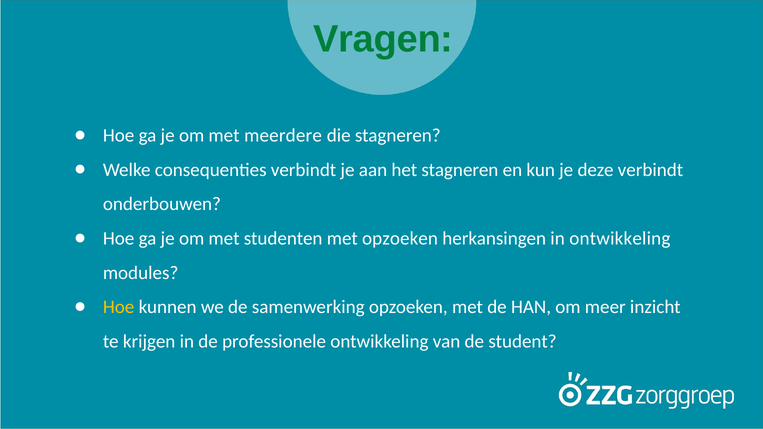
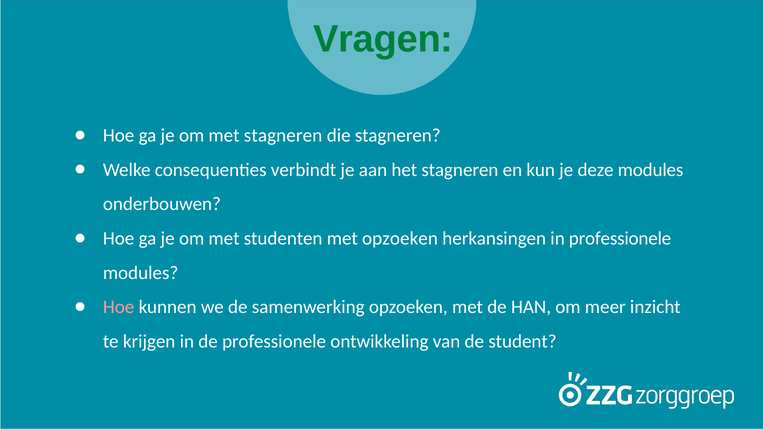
met meerdere: meerdere -> stagneren
deze verbindt: verbindt -> modules
in ontwikkeling: ontwikkeling -> professionele
Hoe at (119, 307) colour: yellow -> pink
